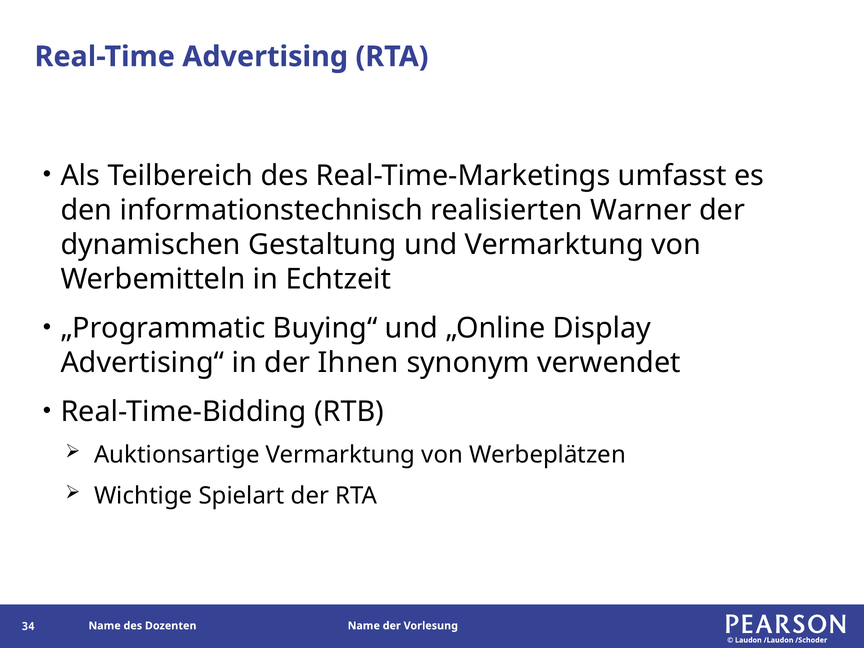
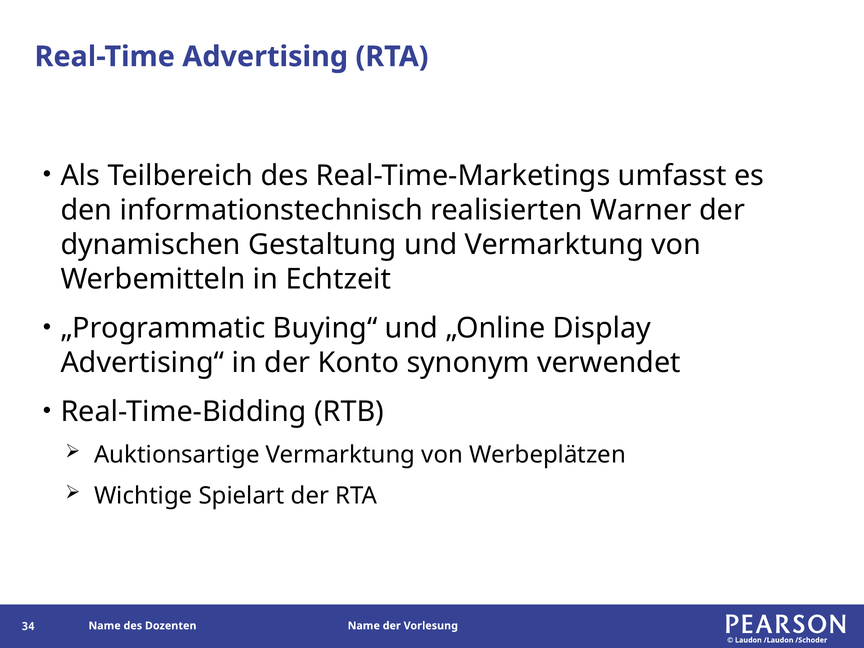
Ihnen: Ihnen -> Konto
